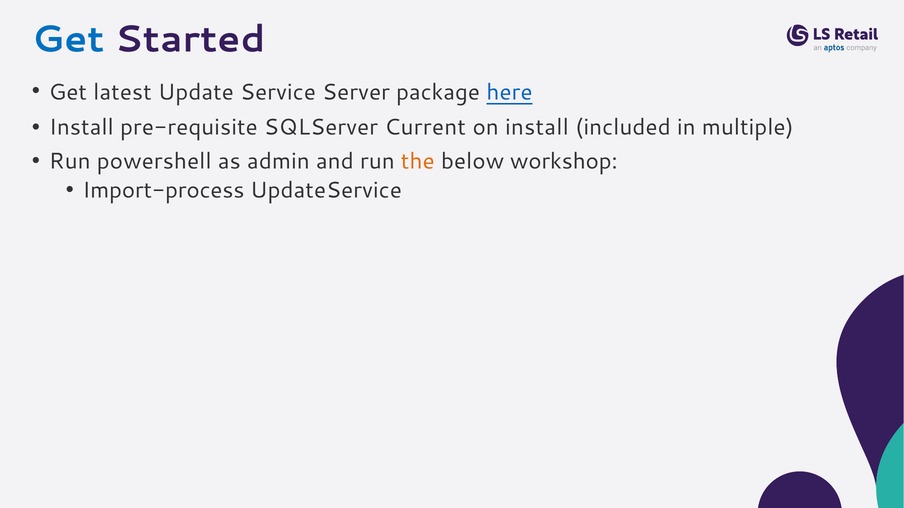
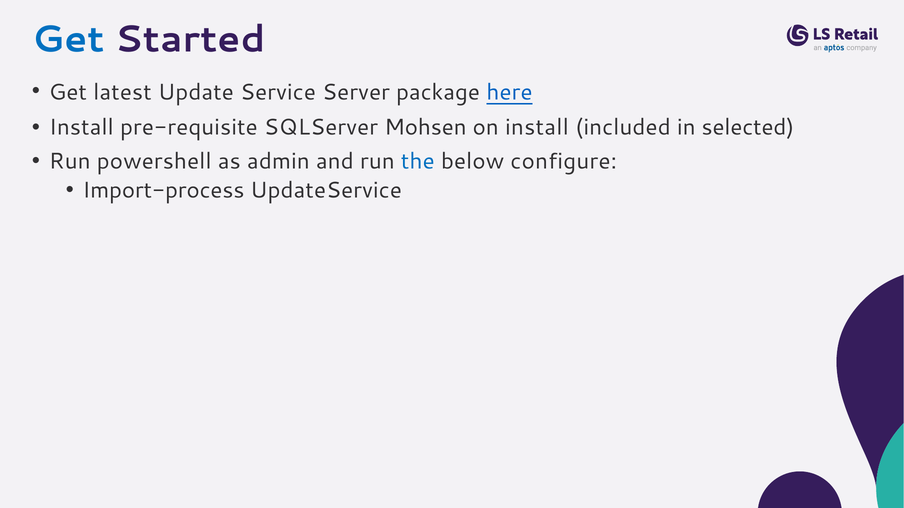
Current: Current -> Mohsen
multiple: multiple -> selected
the colour: orange -> blue
workshop: workshop -> configure
